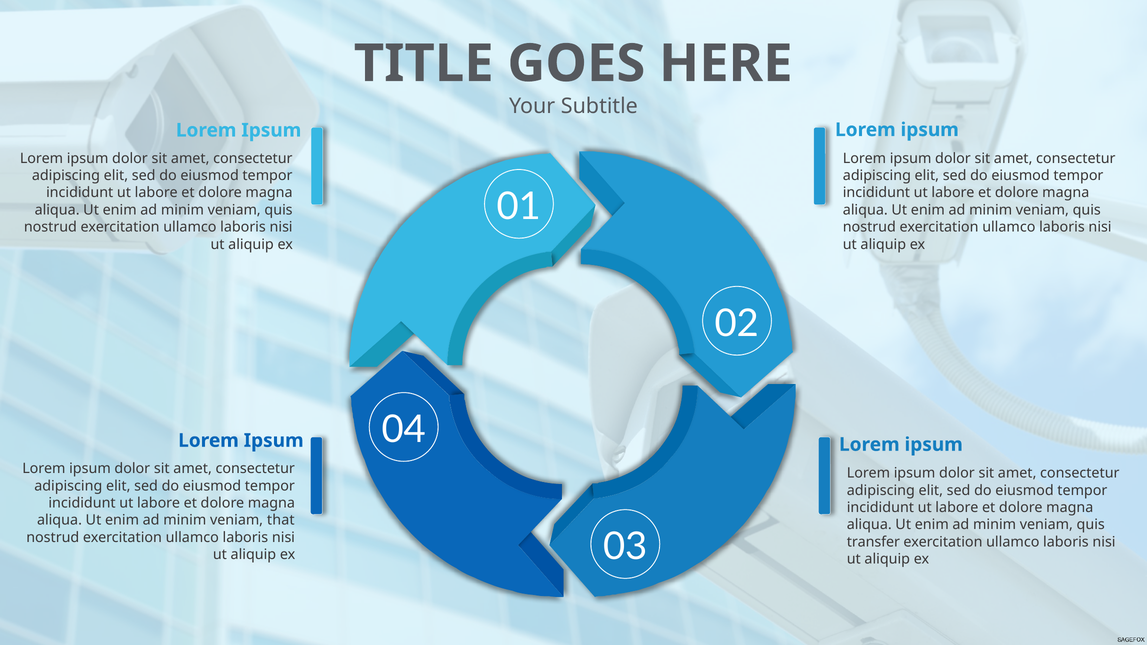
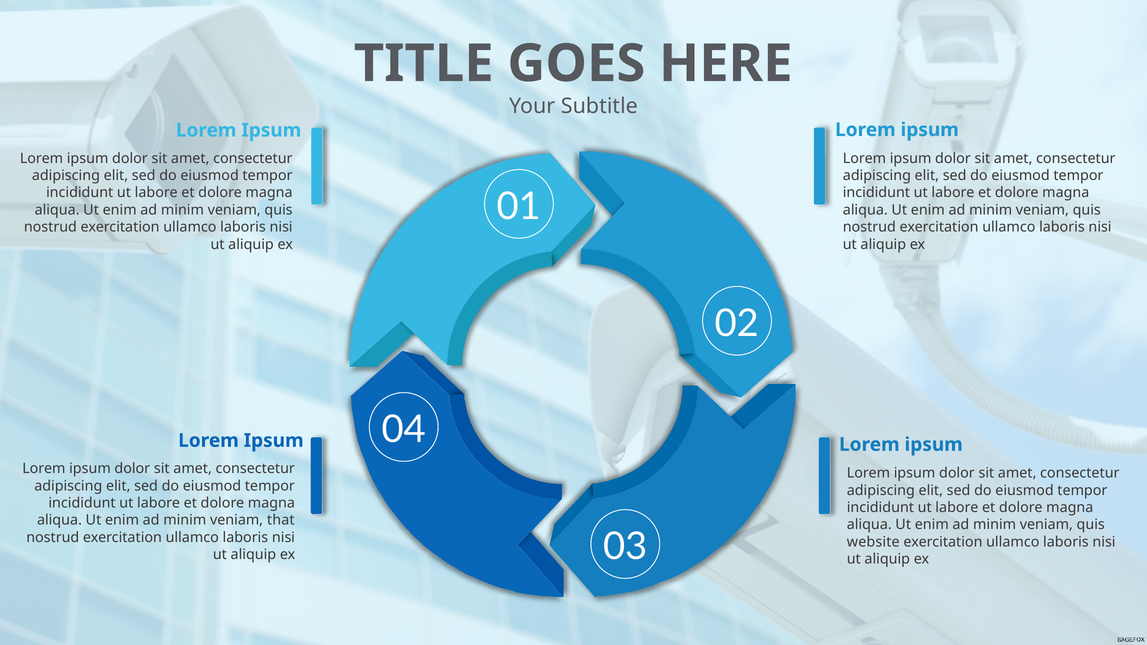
transfer: transfer -> website
